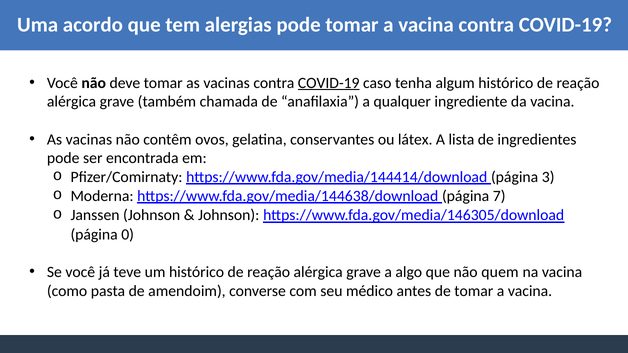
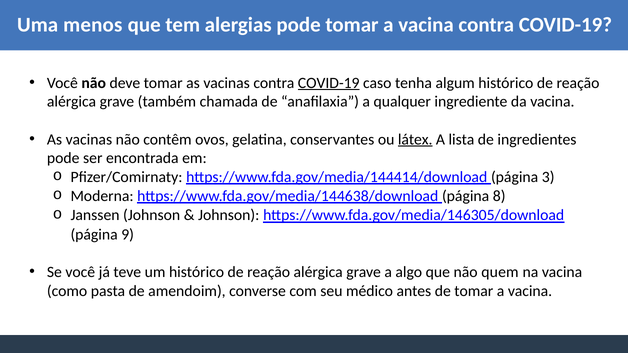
acordo: acordo -> menos
látex underline: none -> present
7: 7 -> 8
0: 0 -> 9
